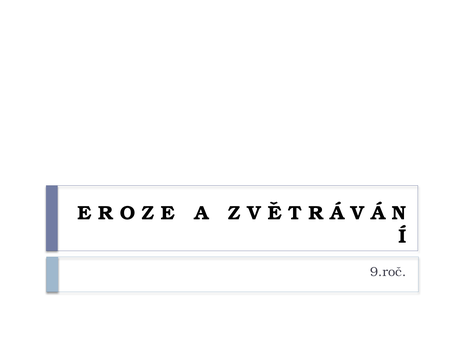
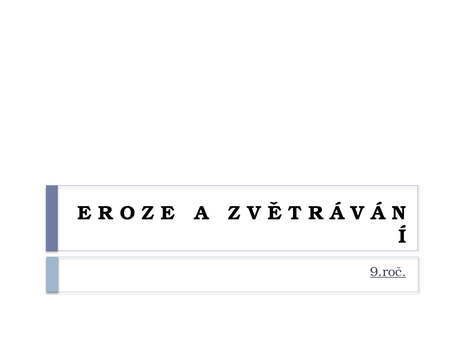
9.roč underline: none -> present
